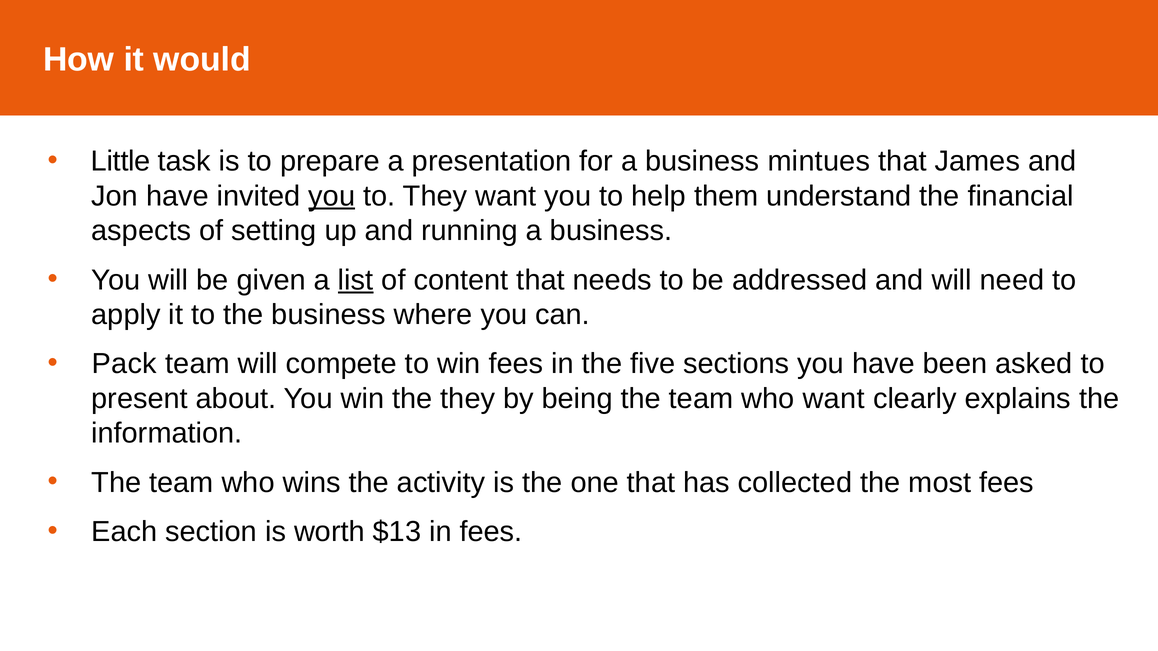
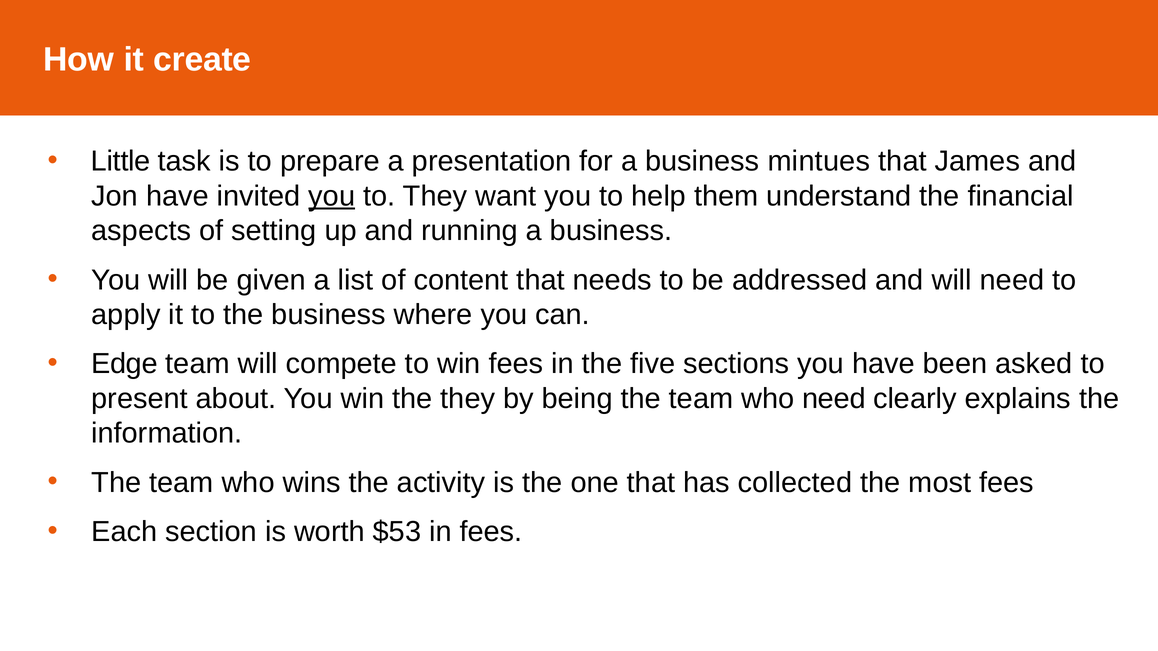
would: would -> create
list underline: present -> none
Pack: Pack -> Edge
who want: want -> need
$13: $13 -> $53
